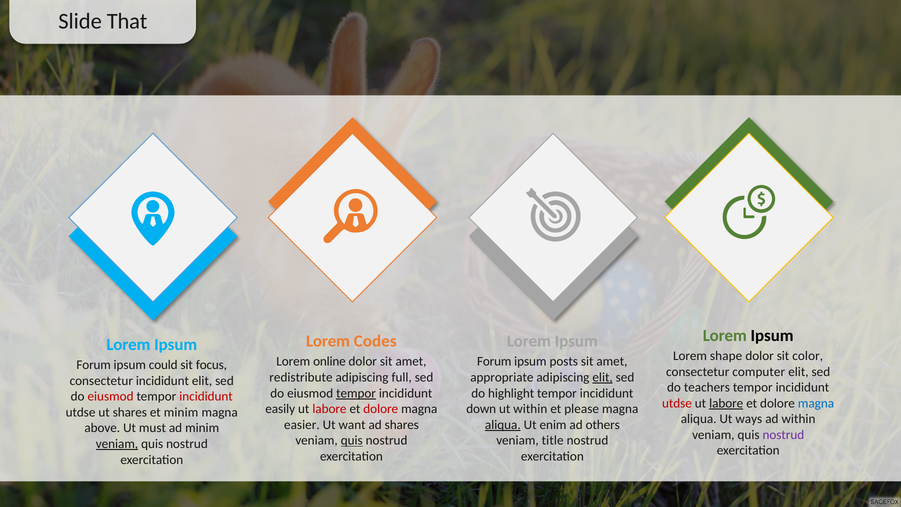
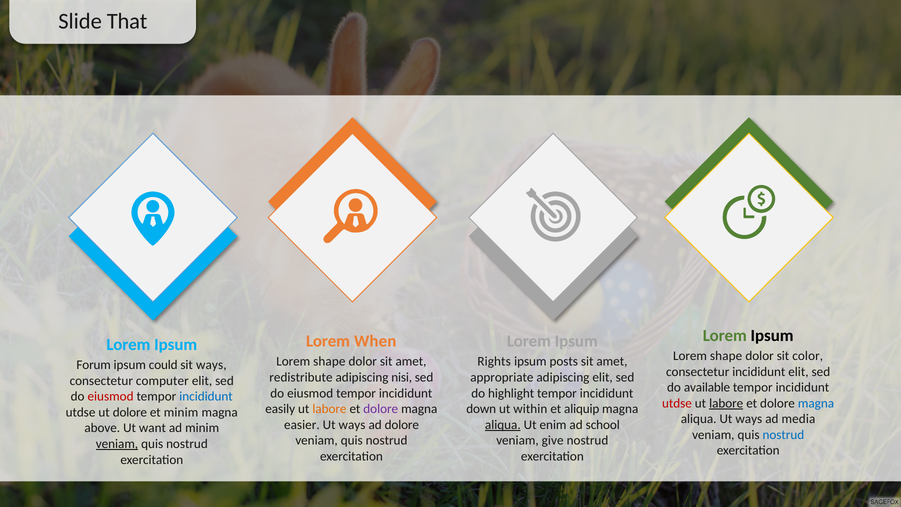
Codes: Codes -> When
online at (329, 362): online -> shape
Forum at (494, 362): Forum -> Rights
sit focus: focus -> ways
consectetur computer: computer -> incididunt
full: full -> nisi
elit at (603, 377) underline: present -> none
consectetur incididunt: incididunt -> computer
teachers: teachers -> available
tempor at (356, 393) underline: present -> none
incididunt at (206, 396) colour: red -> blue
labore at (329, 409) colour: red -> orange
dolore at (381, 409) colour: red -> purple
please: please -> aliquip
ut shares: shares -> dolore
ad within: within -> media
want at (352, 425): want -> ways
ad shares: shares -> dolore
others: others -> school
must: must -> want
nostrud at (783, 435) colour: purple -> blue
quis at (352, 440) underline: present -> none
title: title -> give
